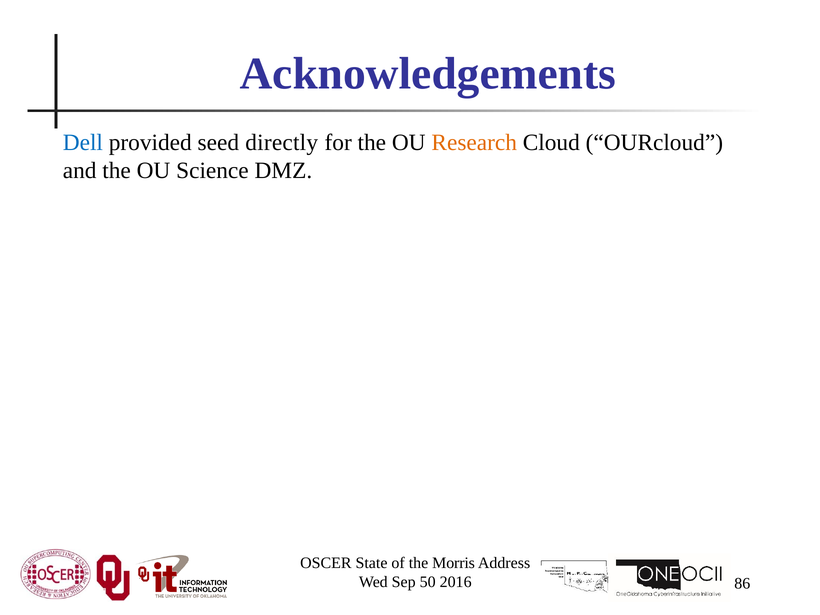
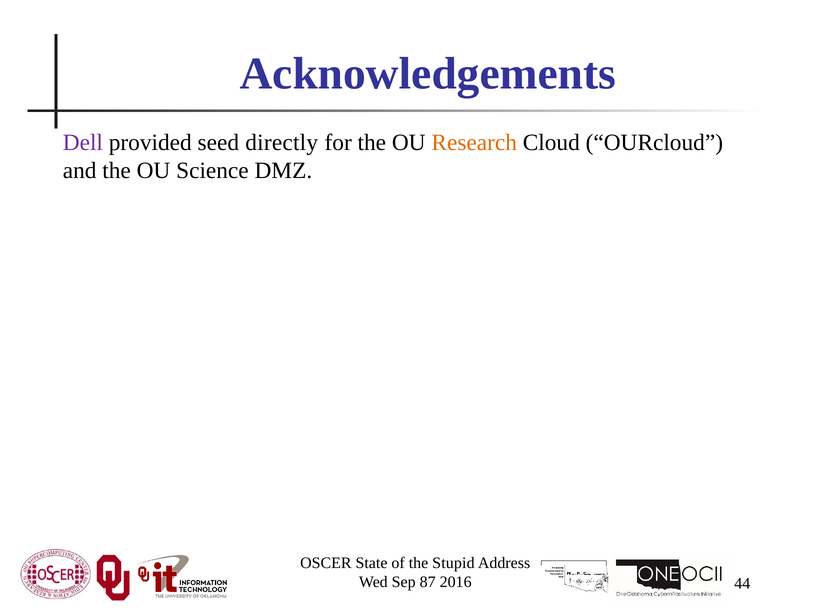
Dell colour: blue -> purple
Morris: Morris -> Stupid
50: 50 -> 87
86: 86 -> 44
